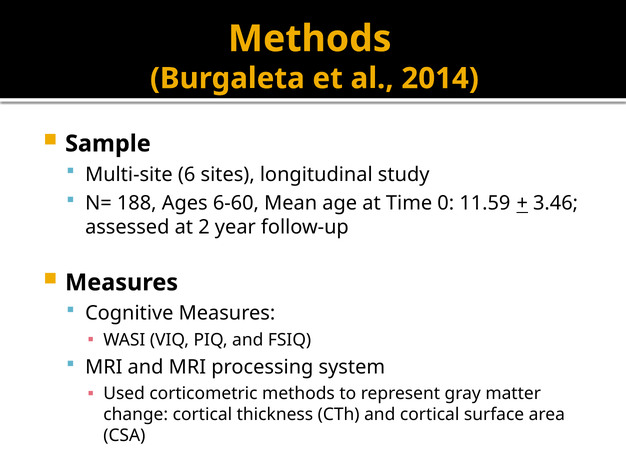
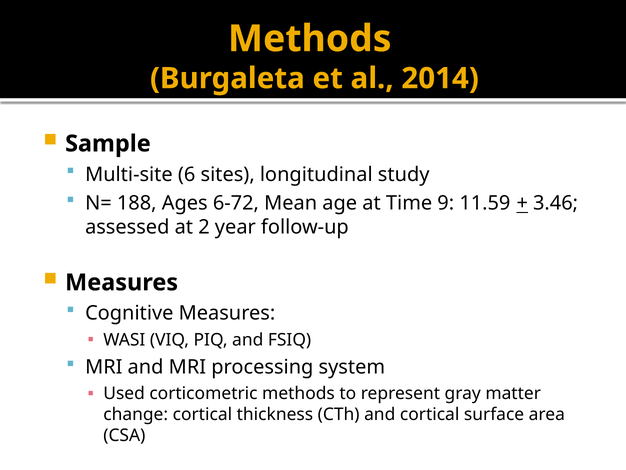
6-60: 6-60 -> 6-72
0: 0 -> 9
